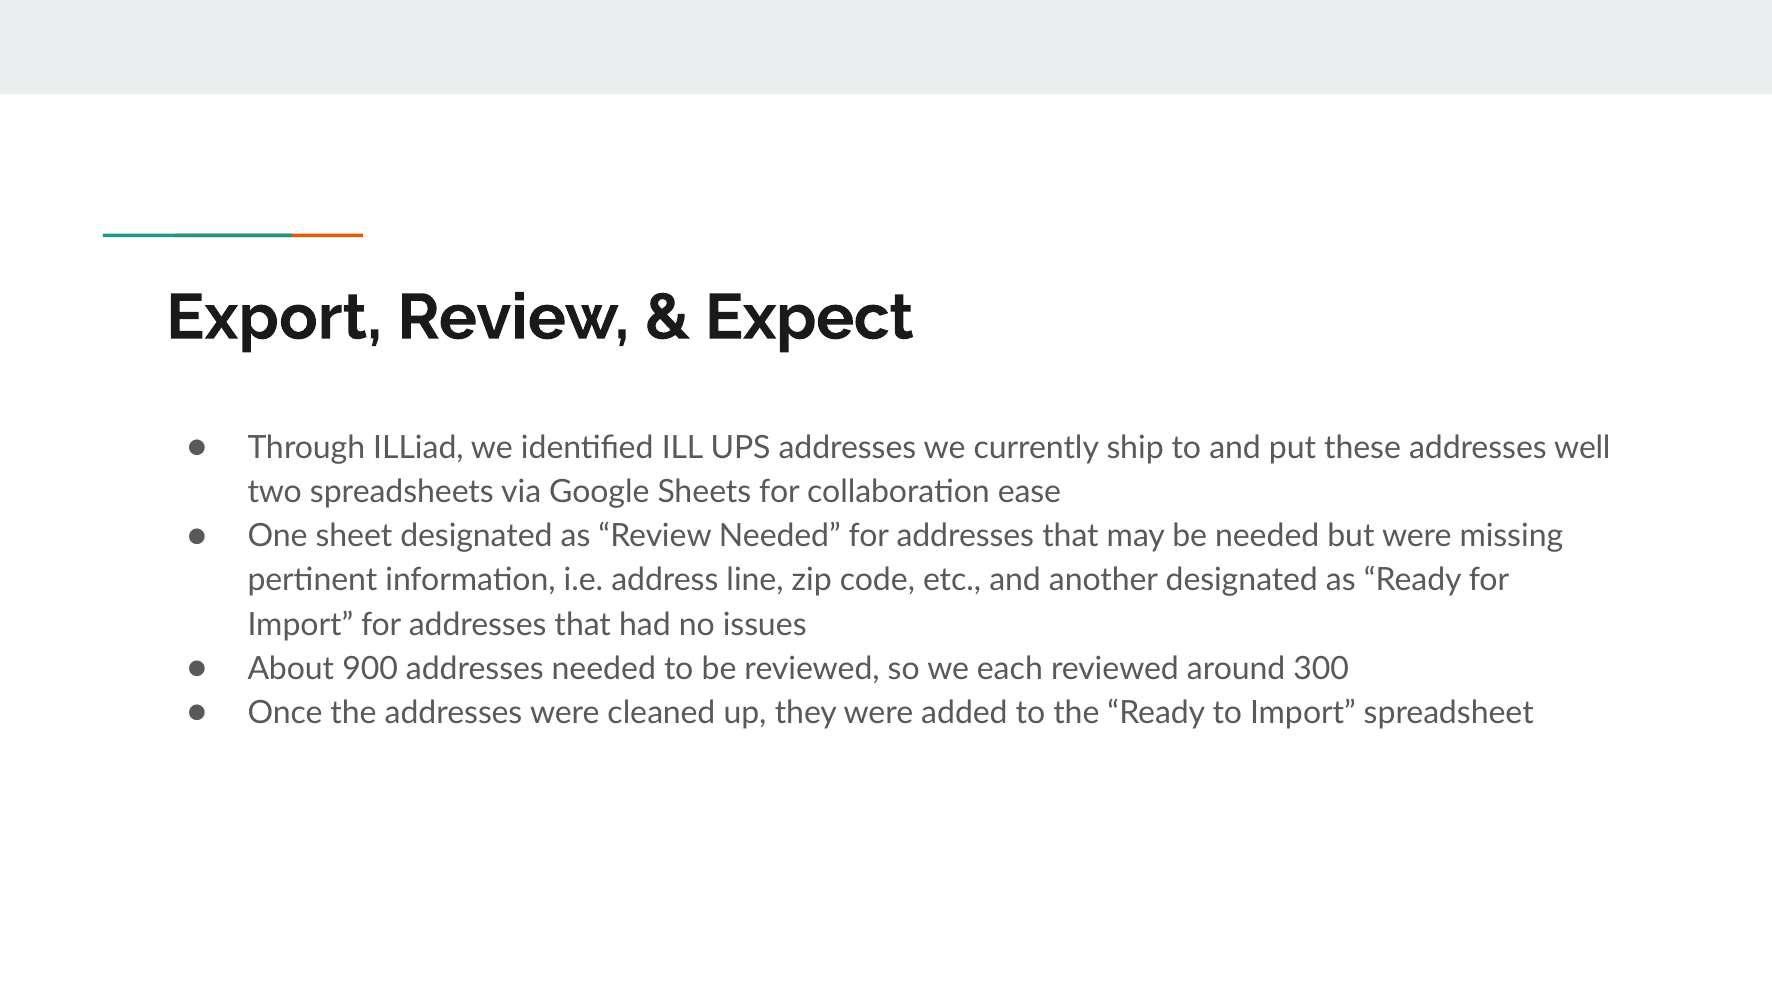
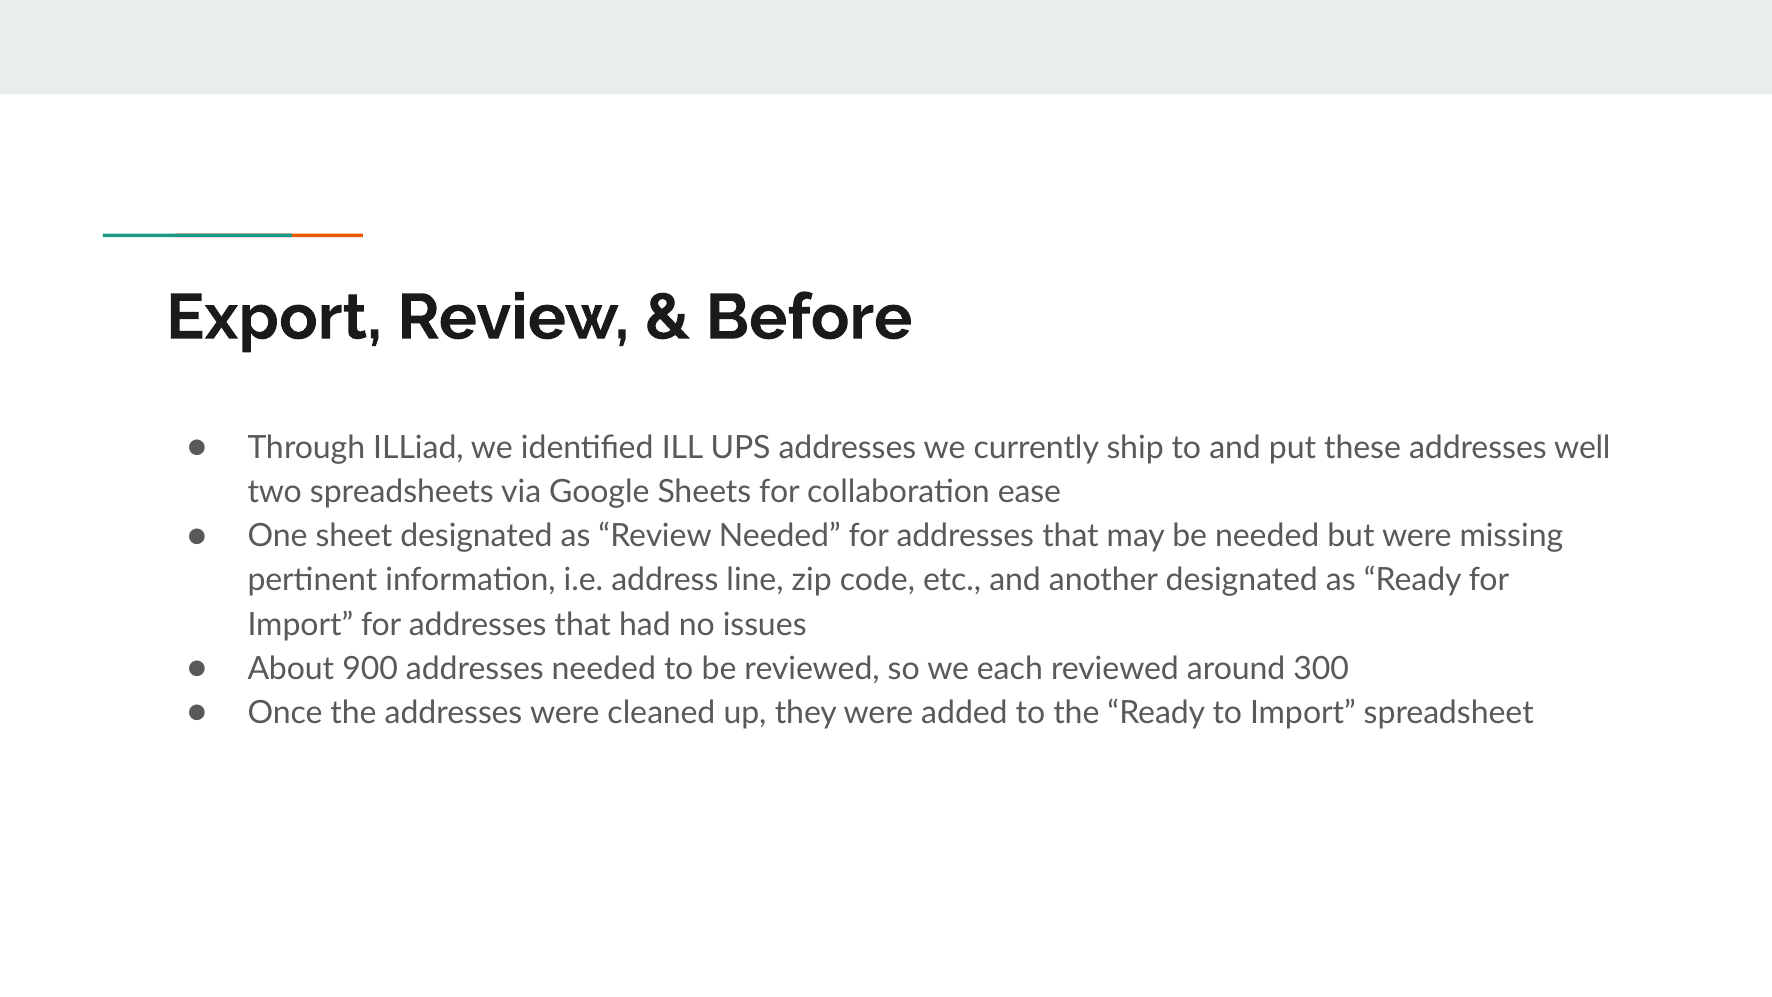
Expect: Expect -> Before
